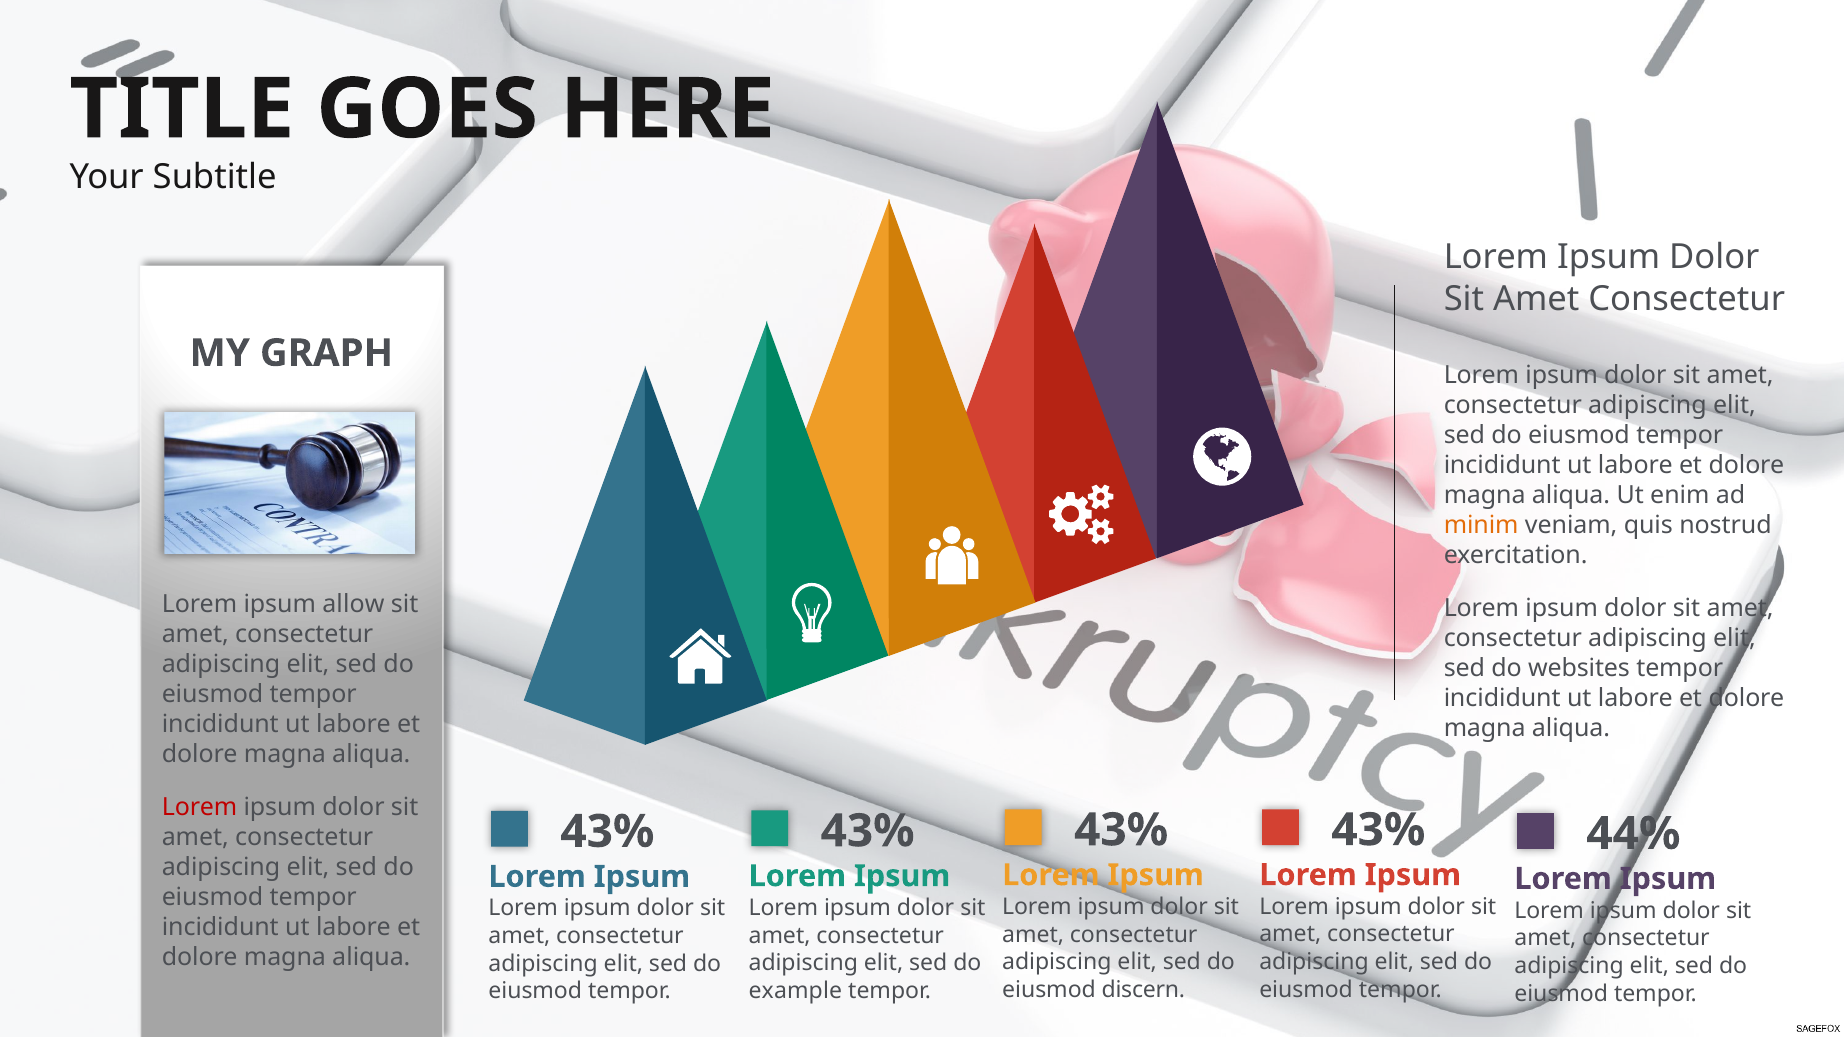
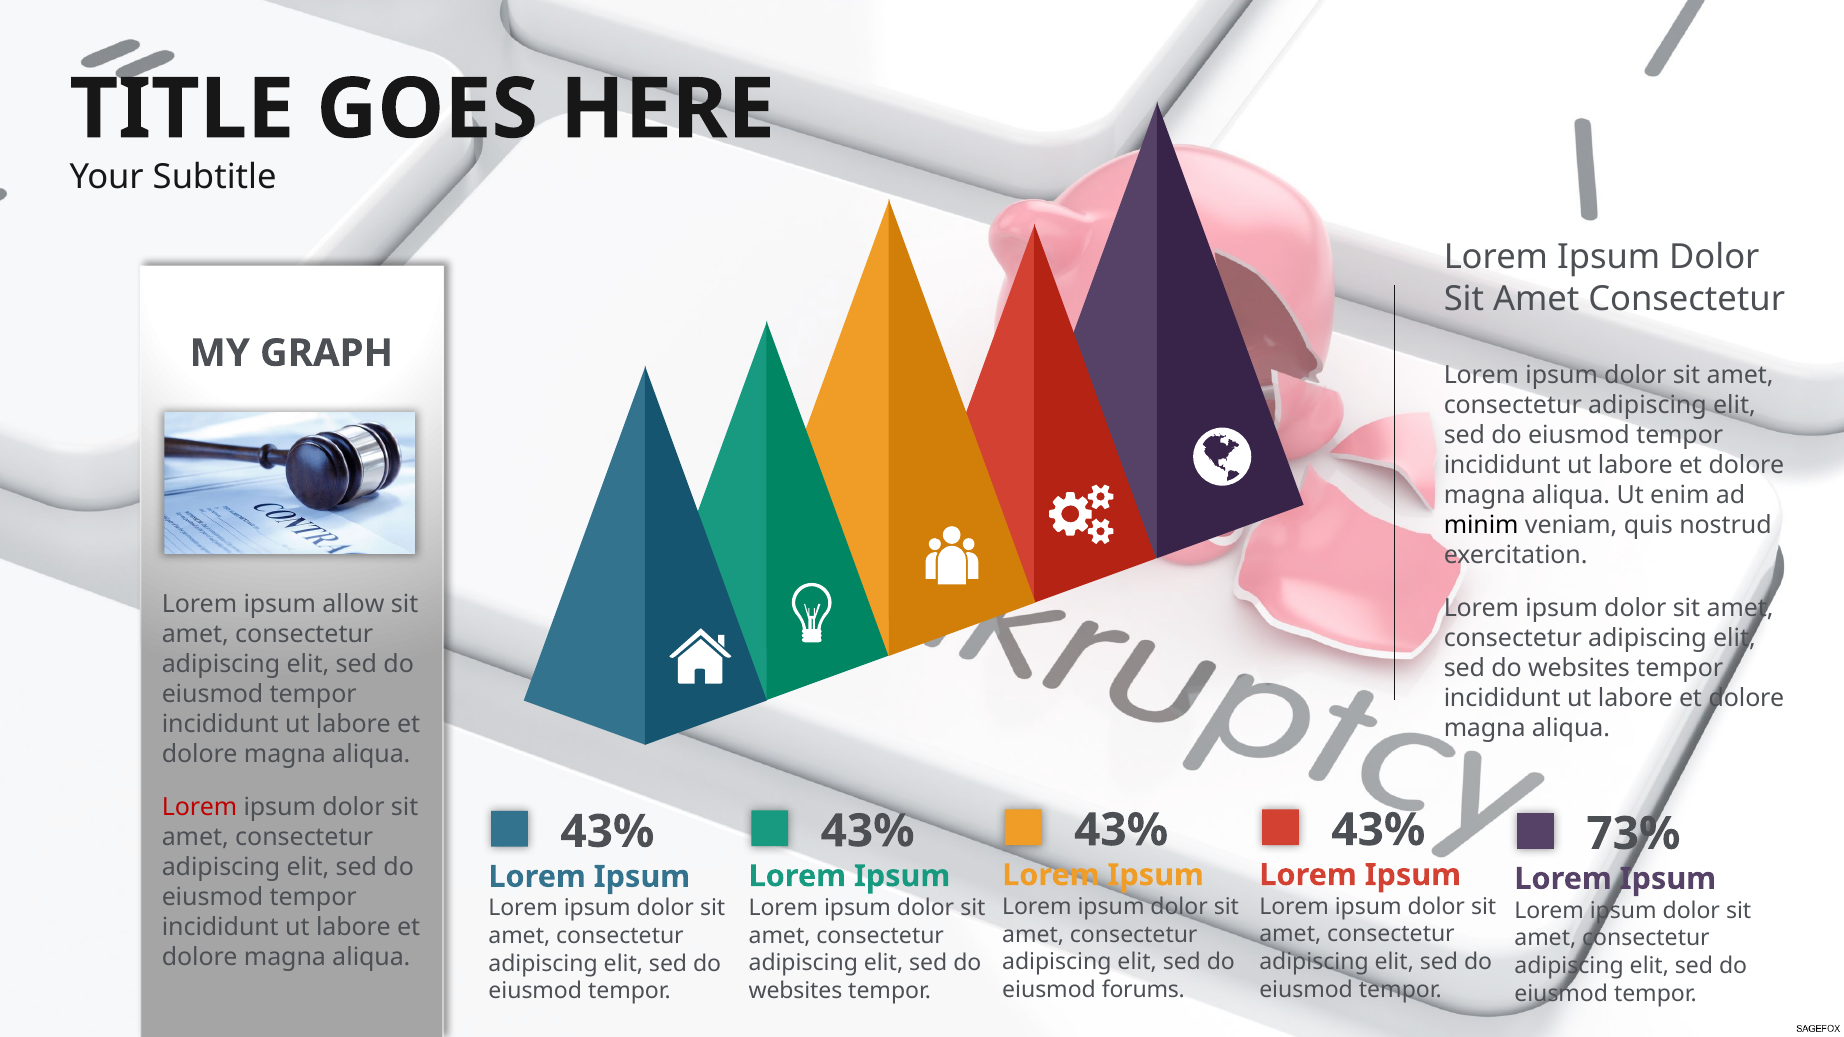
minim colour: orange -> black
44%: 44% -> 73%
discern: discern -> forums
example at (795, 991): example -> websites
